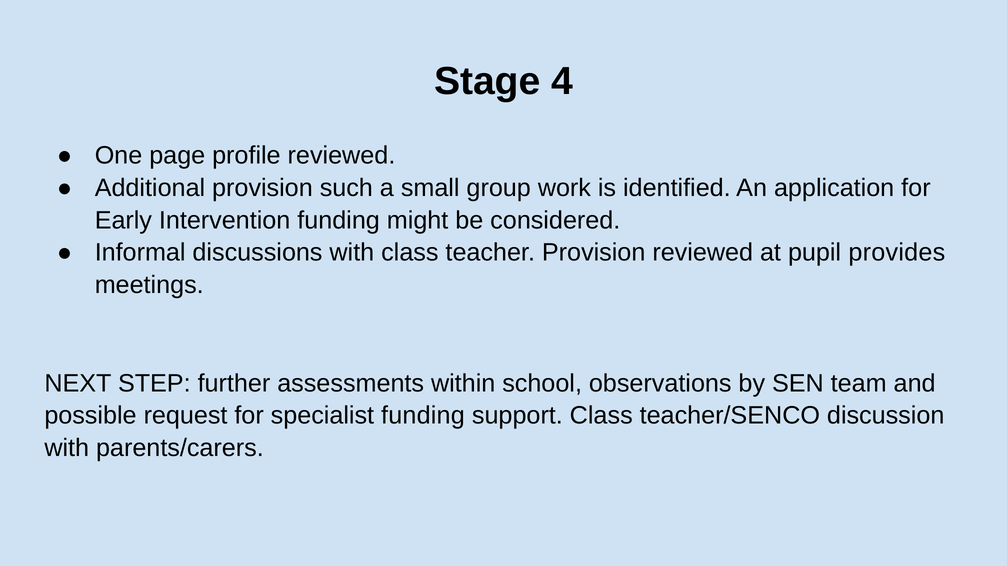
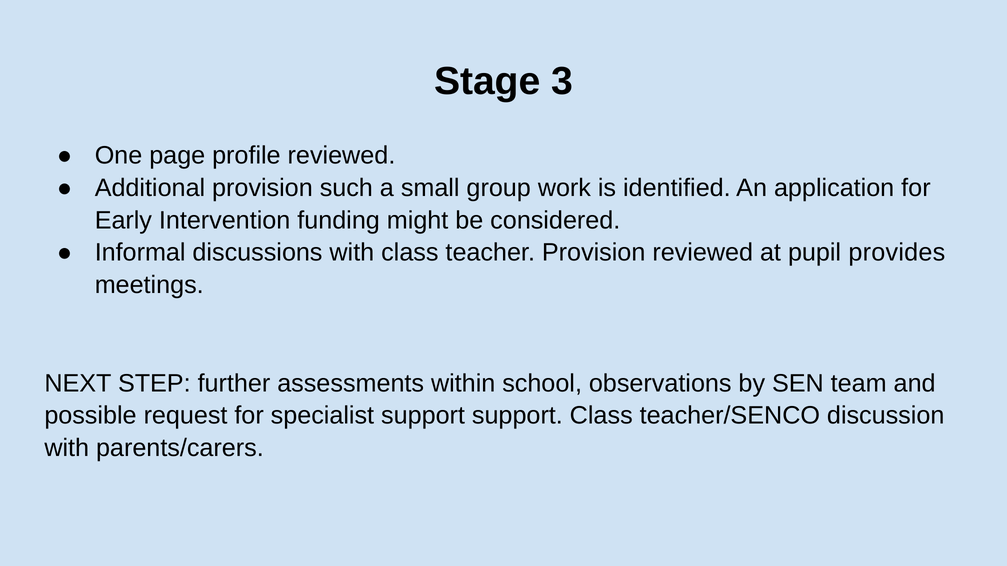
4: 4 -> 3
specialist funding: funding -> support
